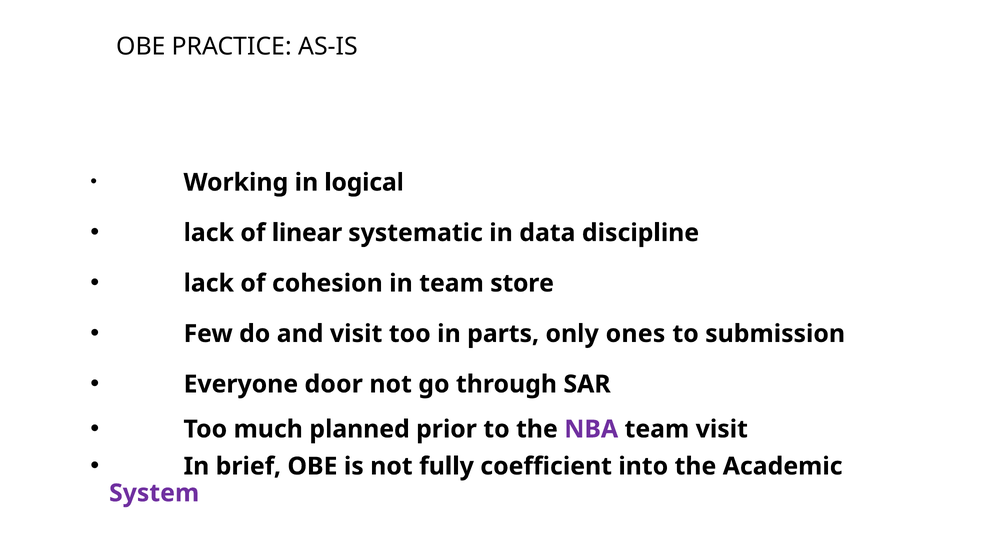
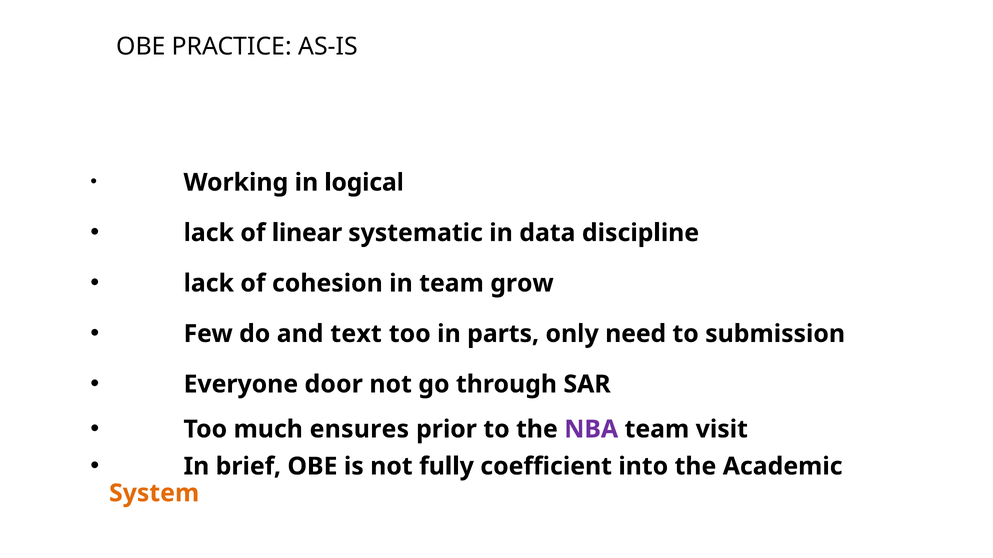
store: store -> grow
and visit: visit -> text
ones: ones -> need
planned: planned -> ensures
System colour: purple -> orange
